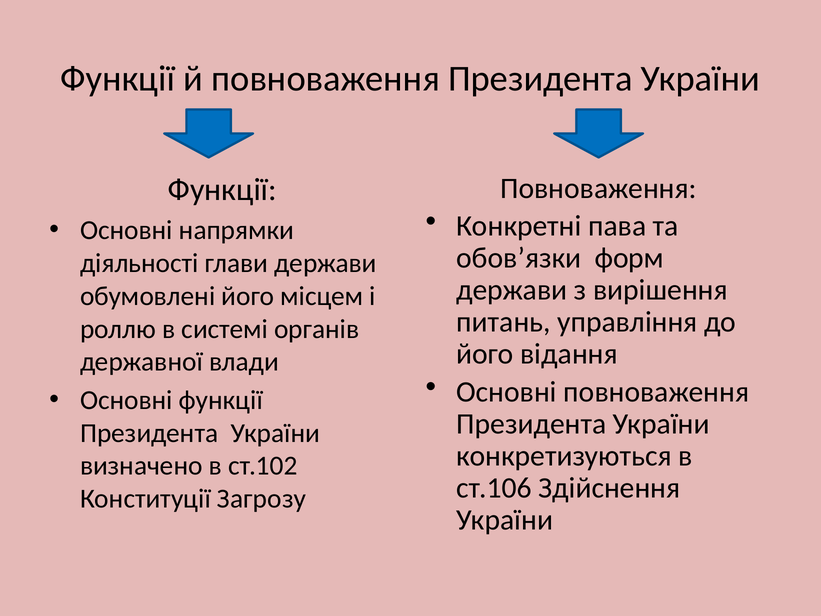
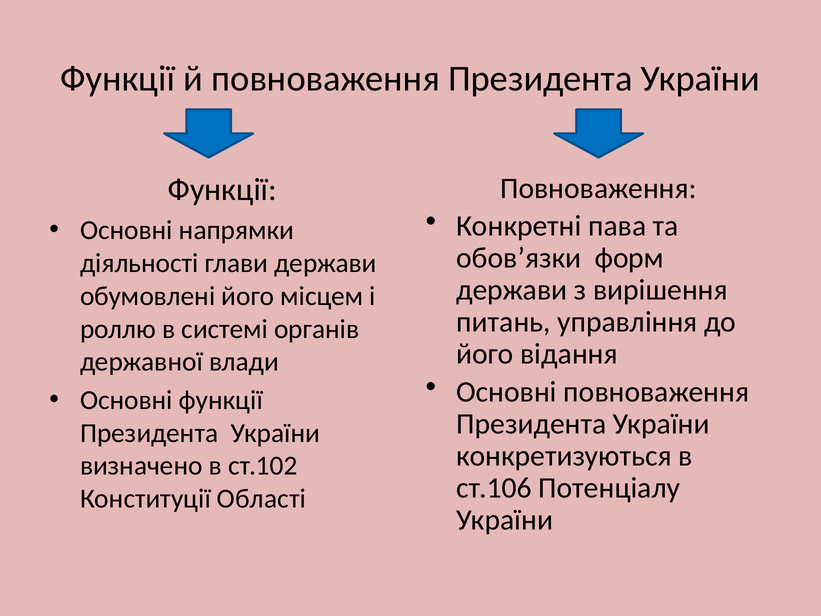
Здійснення: Здійснення -> Потенціалу
Загрозу: Загрозу -> Області
